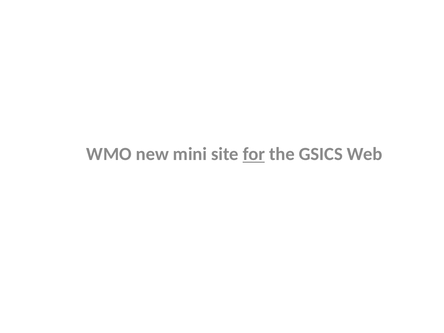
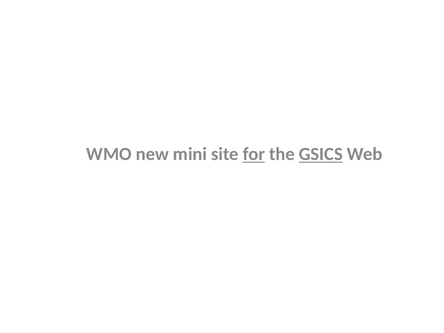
GSICS underline: none -> present
